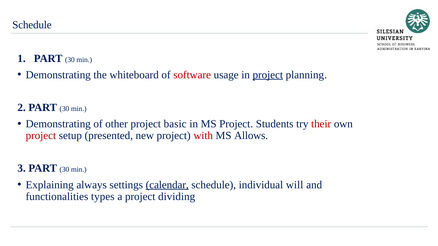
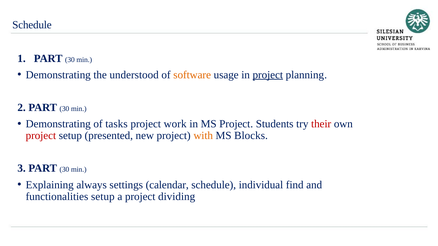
whiteboard: whiteboard -> understood
software colour: red -> orange
other: other -> tasks
basic: basic -> work
with colour: red -> orange
Allows: Allows -> Blocks
calendar underline: present -> none
will: will -> find
functionalities types: types -> setup
